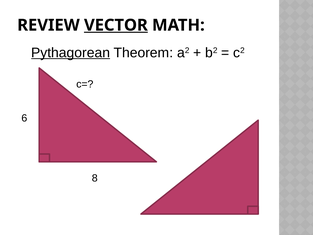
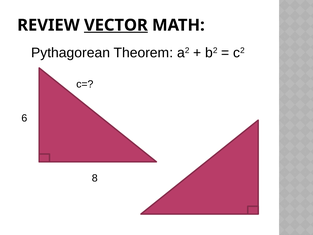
Pythagorean underline: present -> none
